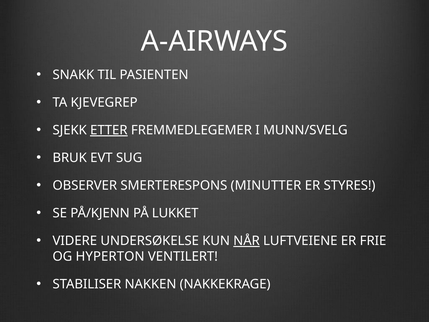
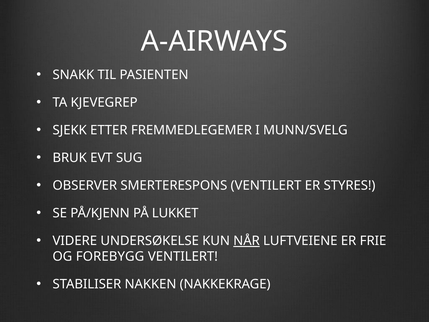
ETTER underline: present -> none
SMERTERESPONS MINUTTER: MINUTTER -> VENTILERT
HYPERTON: HYPERTON -> FOREBYGG
